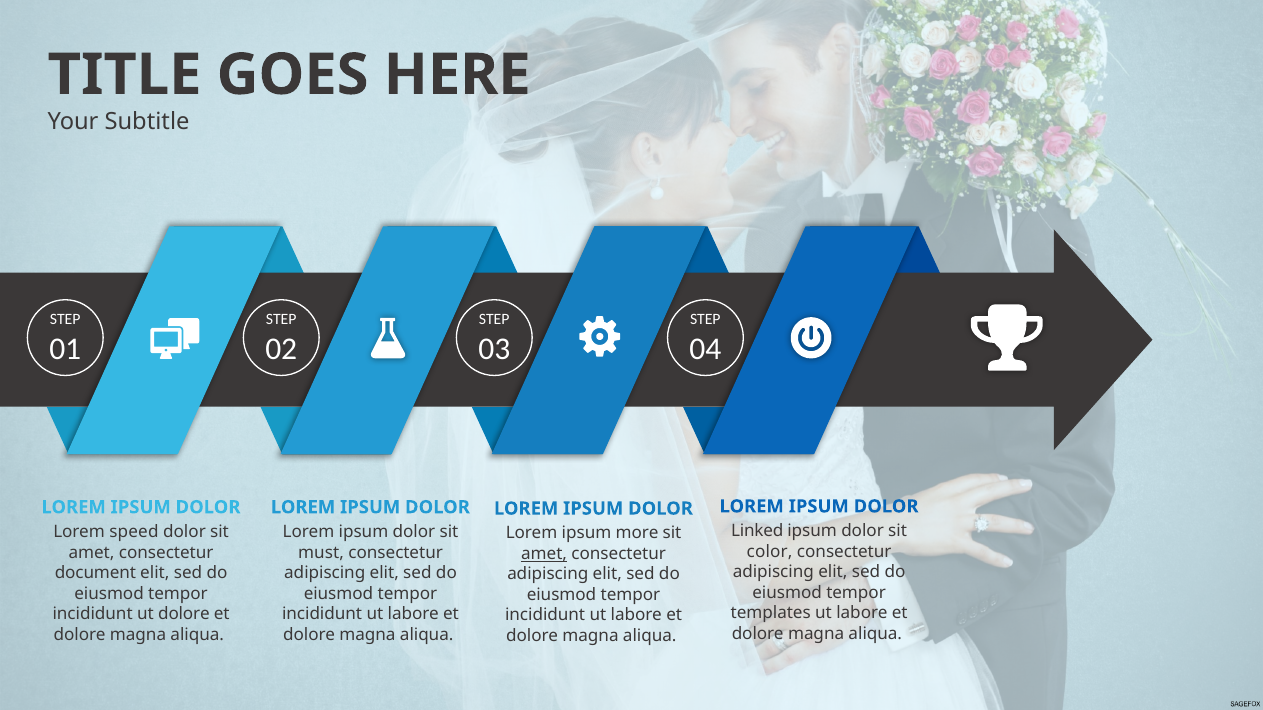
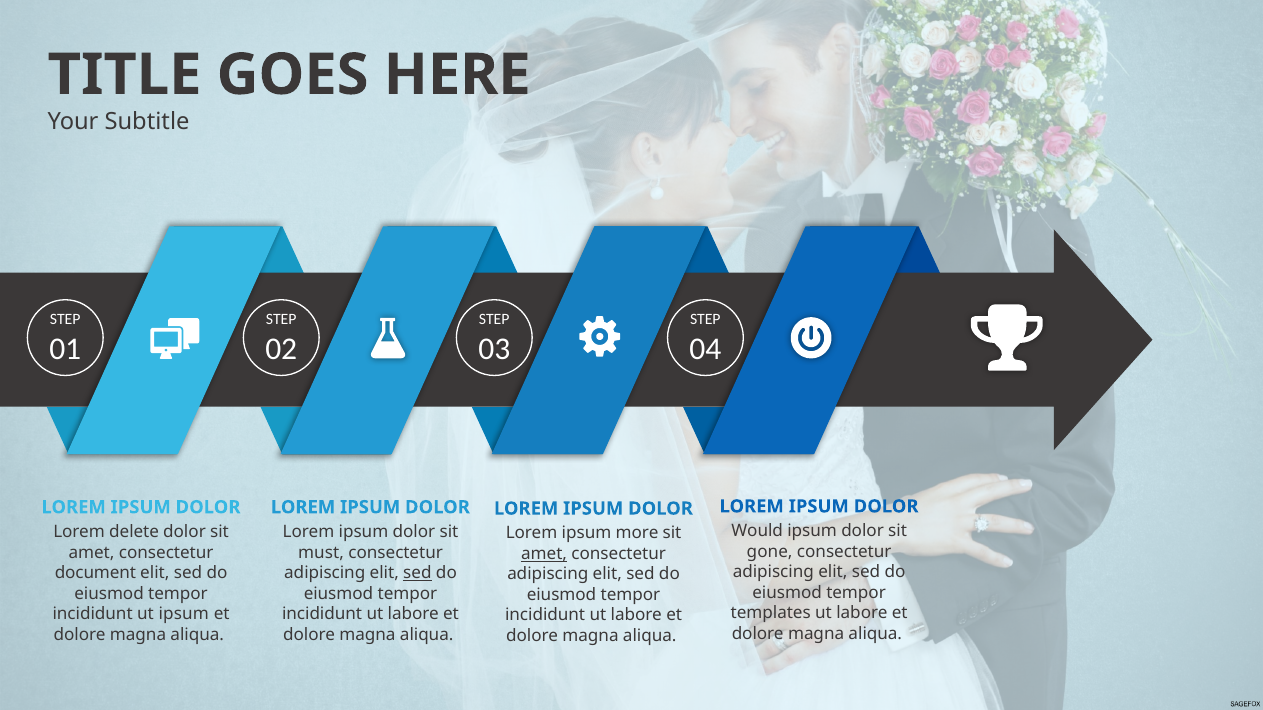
Linked: Linked -> Would
speed: speed -> delete
color: color -> gone
sed at (417, 573) underline: none -> present
ut dolore: dolore -> ipsum
